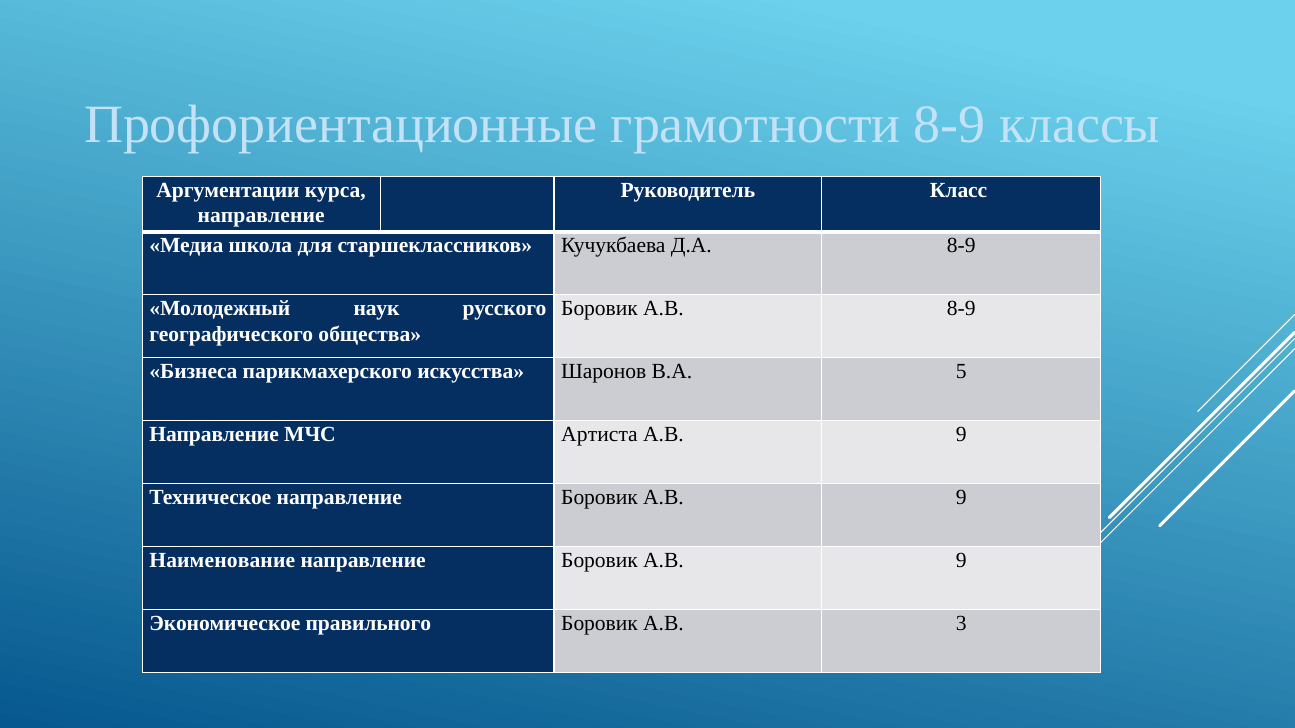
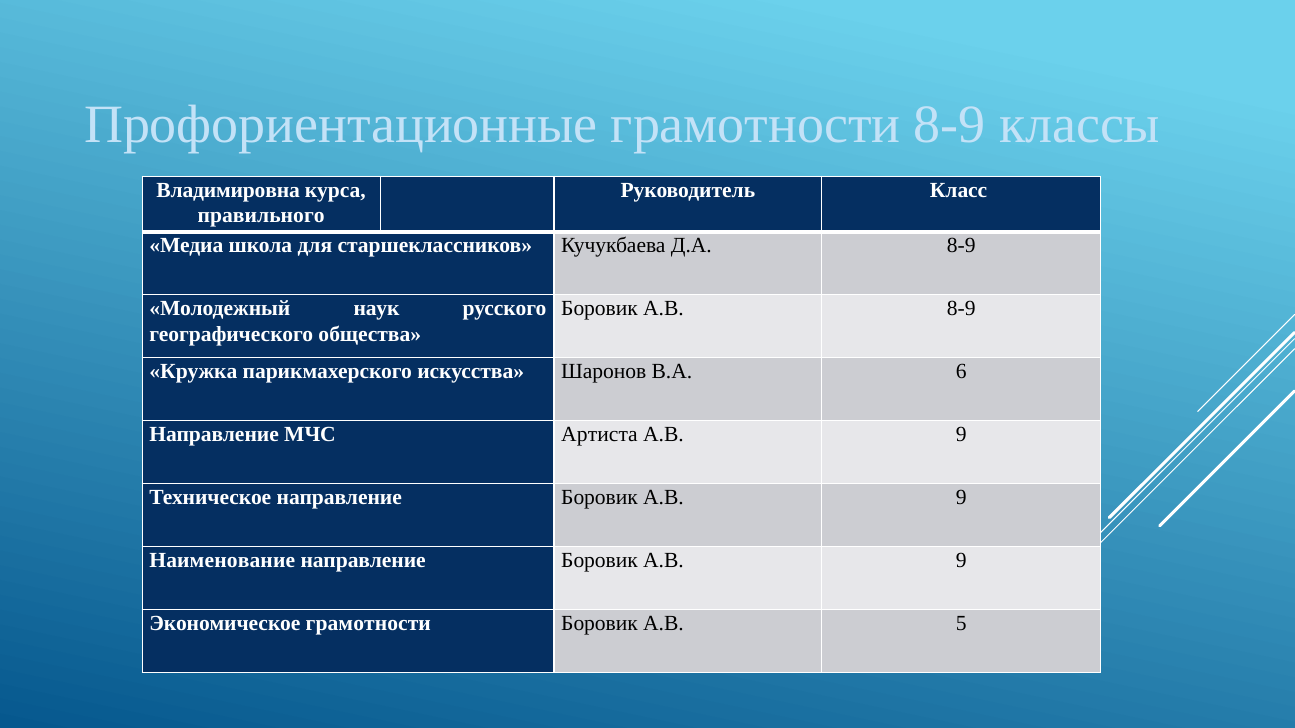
Аргументации: Аргументации -> Владимировна
направление at (261, 216): направление -> правильного
Бизнеса: Бизнеса -> Кружка
5: 5 -> 6
Экономическое правильного: правильного -> грамотности
3: 3 -> 5
